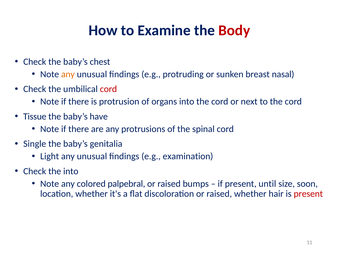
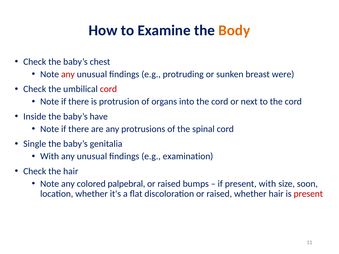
Body colour: red -> orange
any at (68, 74) colour: orange -> red
nasal: nasal -> were
Tissue: Tissue -> Inside
Light at (50, 156): Light -> With
the into: into -> hair
present until: until -> with
